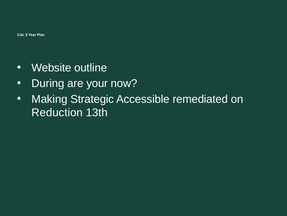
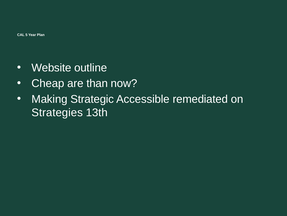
During: During -> Cheap
your: your -> than
Reduction: Reduction -> Strategies
